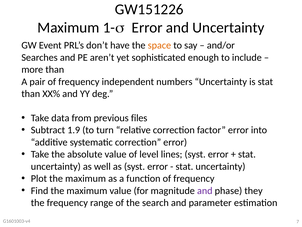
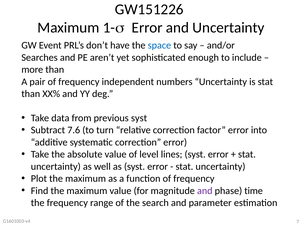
space colour: orange -> blue
previous files: files -> syst
1.9: 1.9 -> 7.6
they: they -> time
